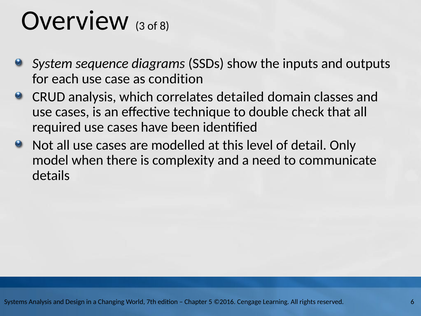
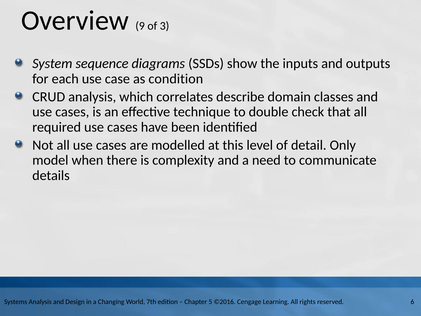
3: 3 -> 9
8: 8 -> 3
detailed: detailed -> describe
